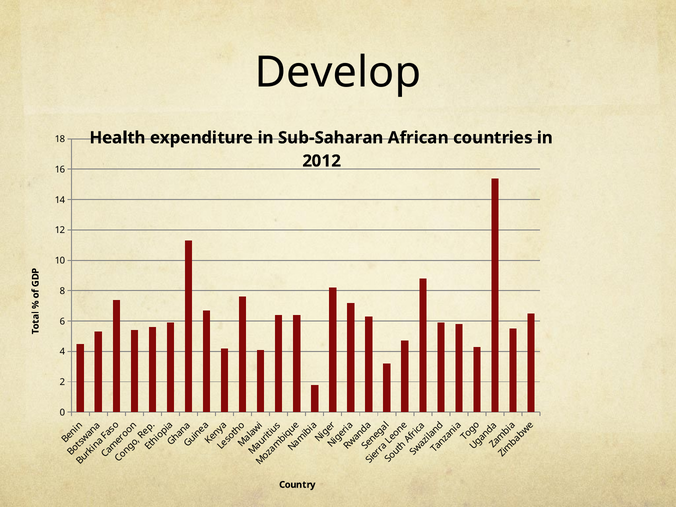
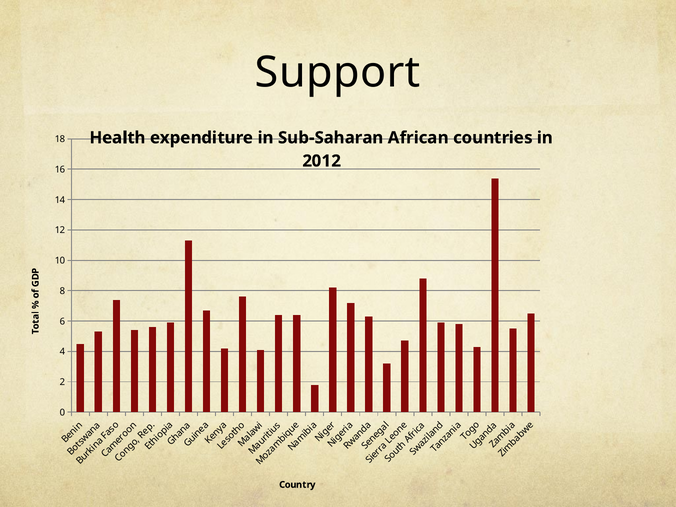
Develop: Develop -> Support
